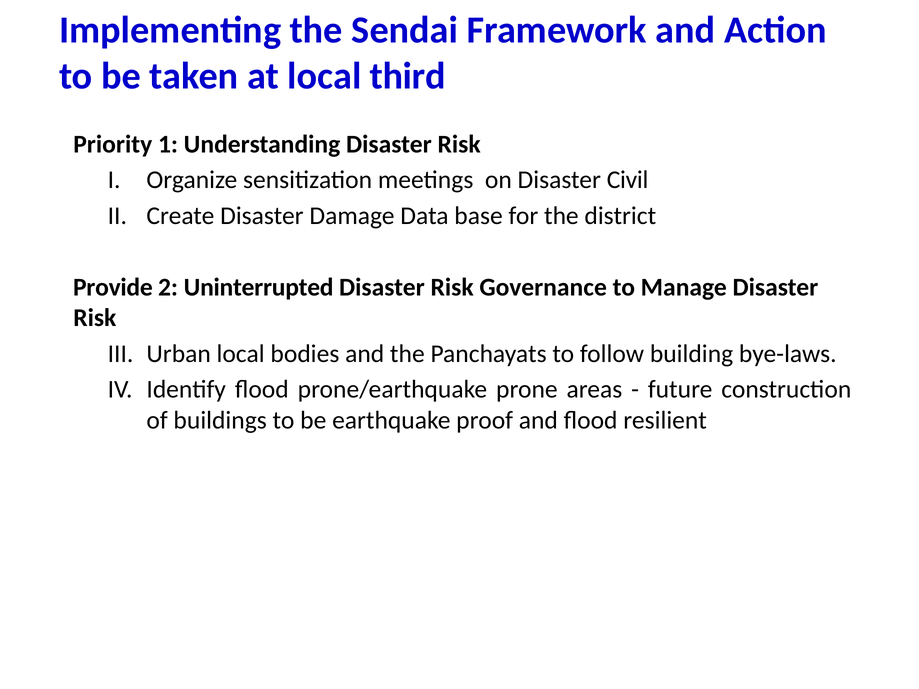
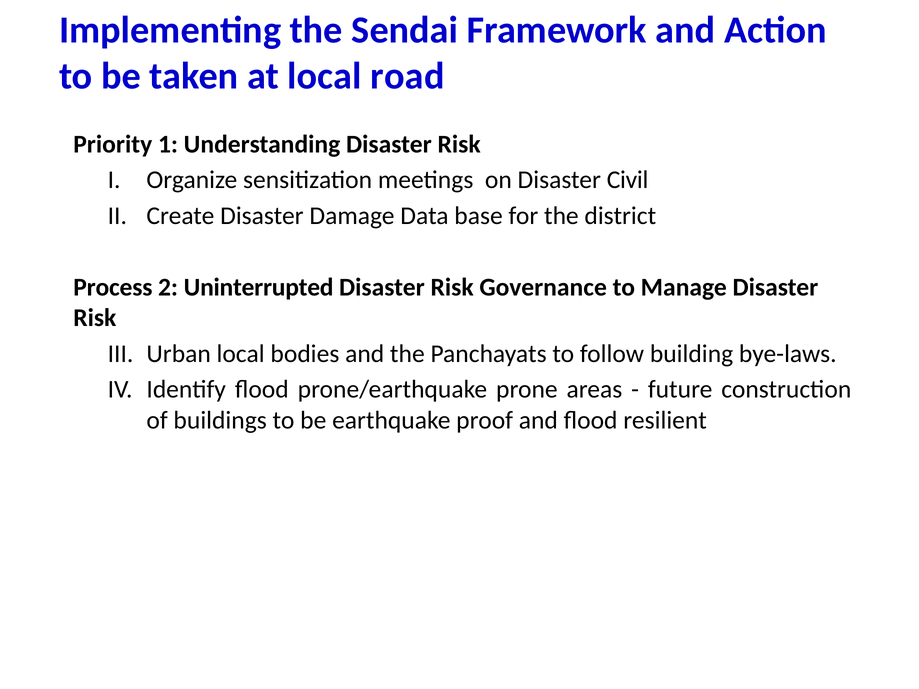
third: third -> road
Provide: Provide -> Process
